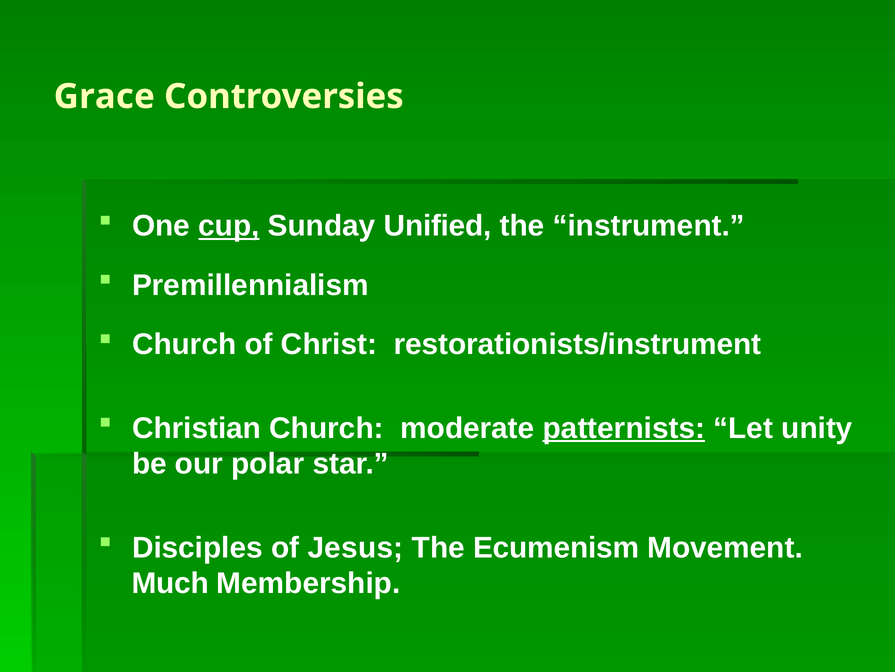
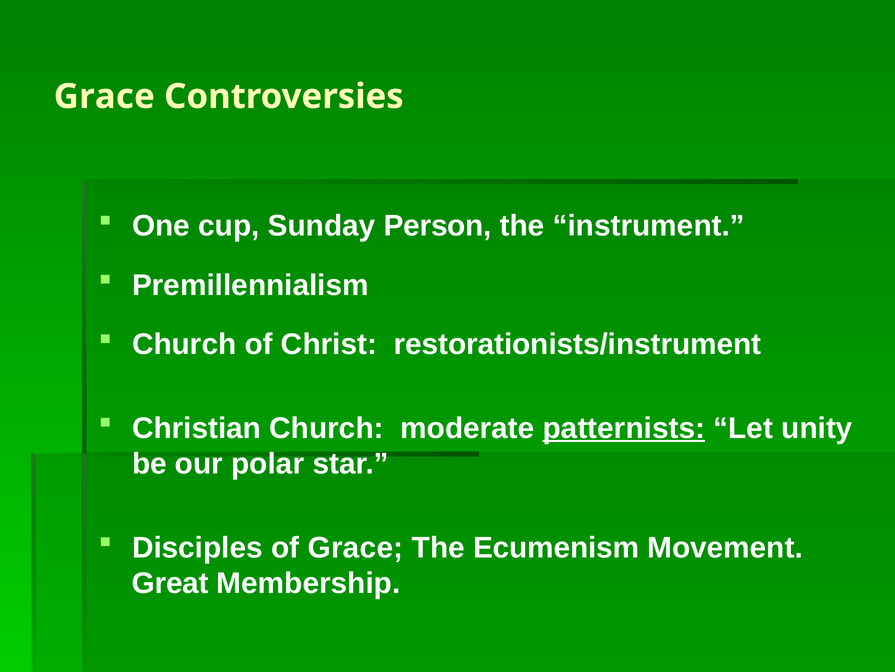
cup underline: present -> none
Unified: Unified -> Person
of Jesus: Jesus -> Grace
Much: Much -> Great
